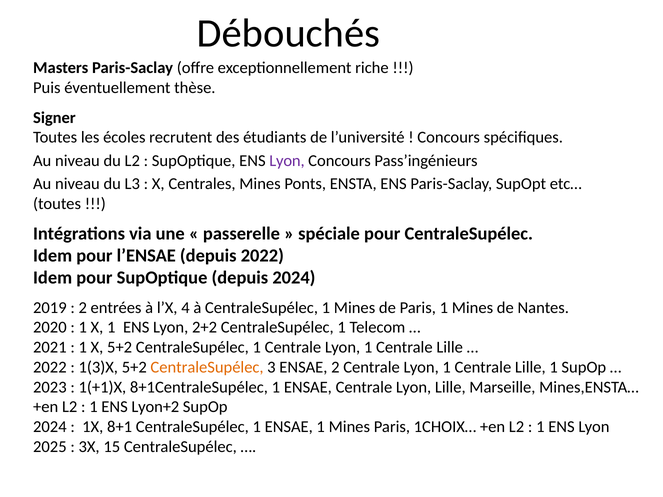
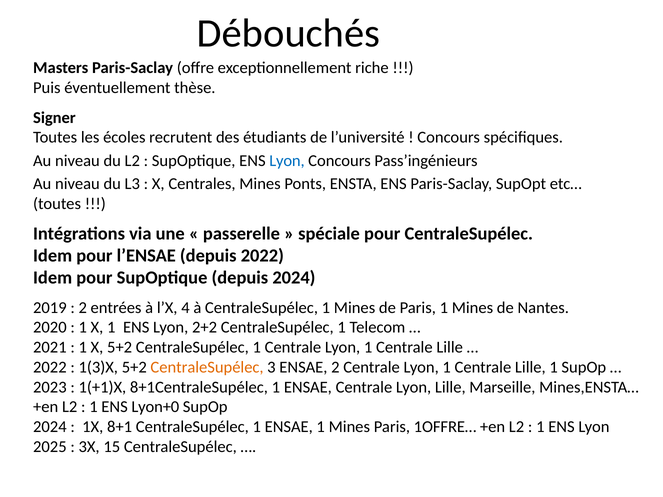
Lyon at (287, 161) colour: purple -> blue
Lyon+2: Lyon+2 -> Lyon+0
1CHOIX…: 1CHOIX… -> 1OFFRE…
